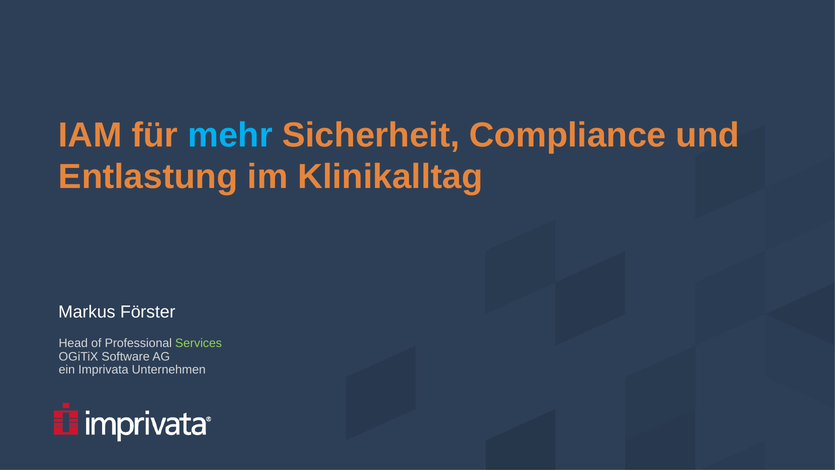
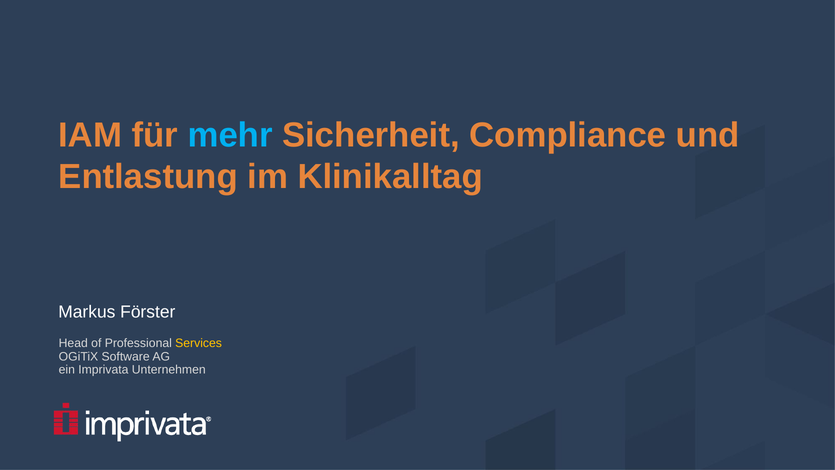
Services colour: light green -> yellow
